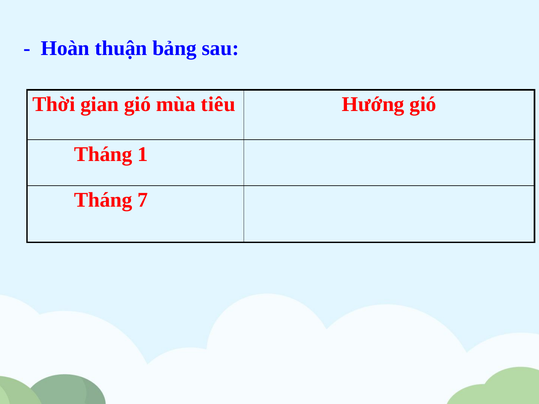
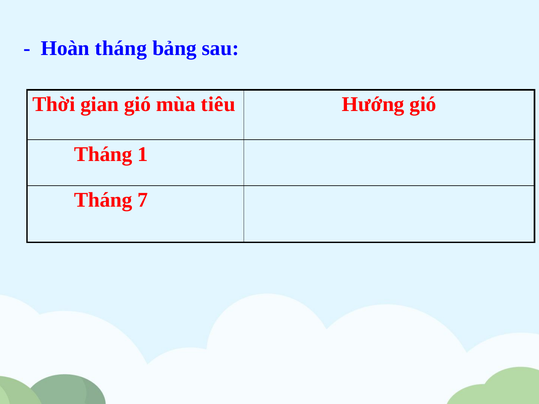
Hoàn thuận: thuận -> tháng
